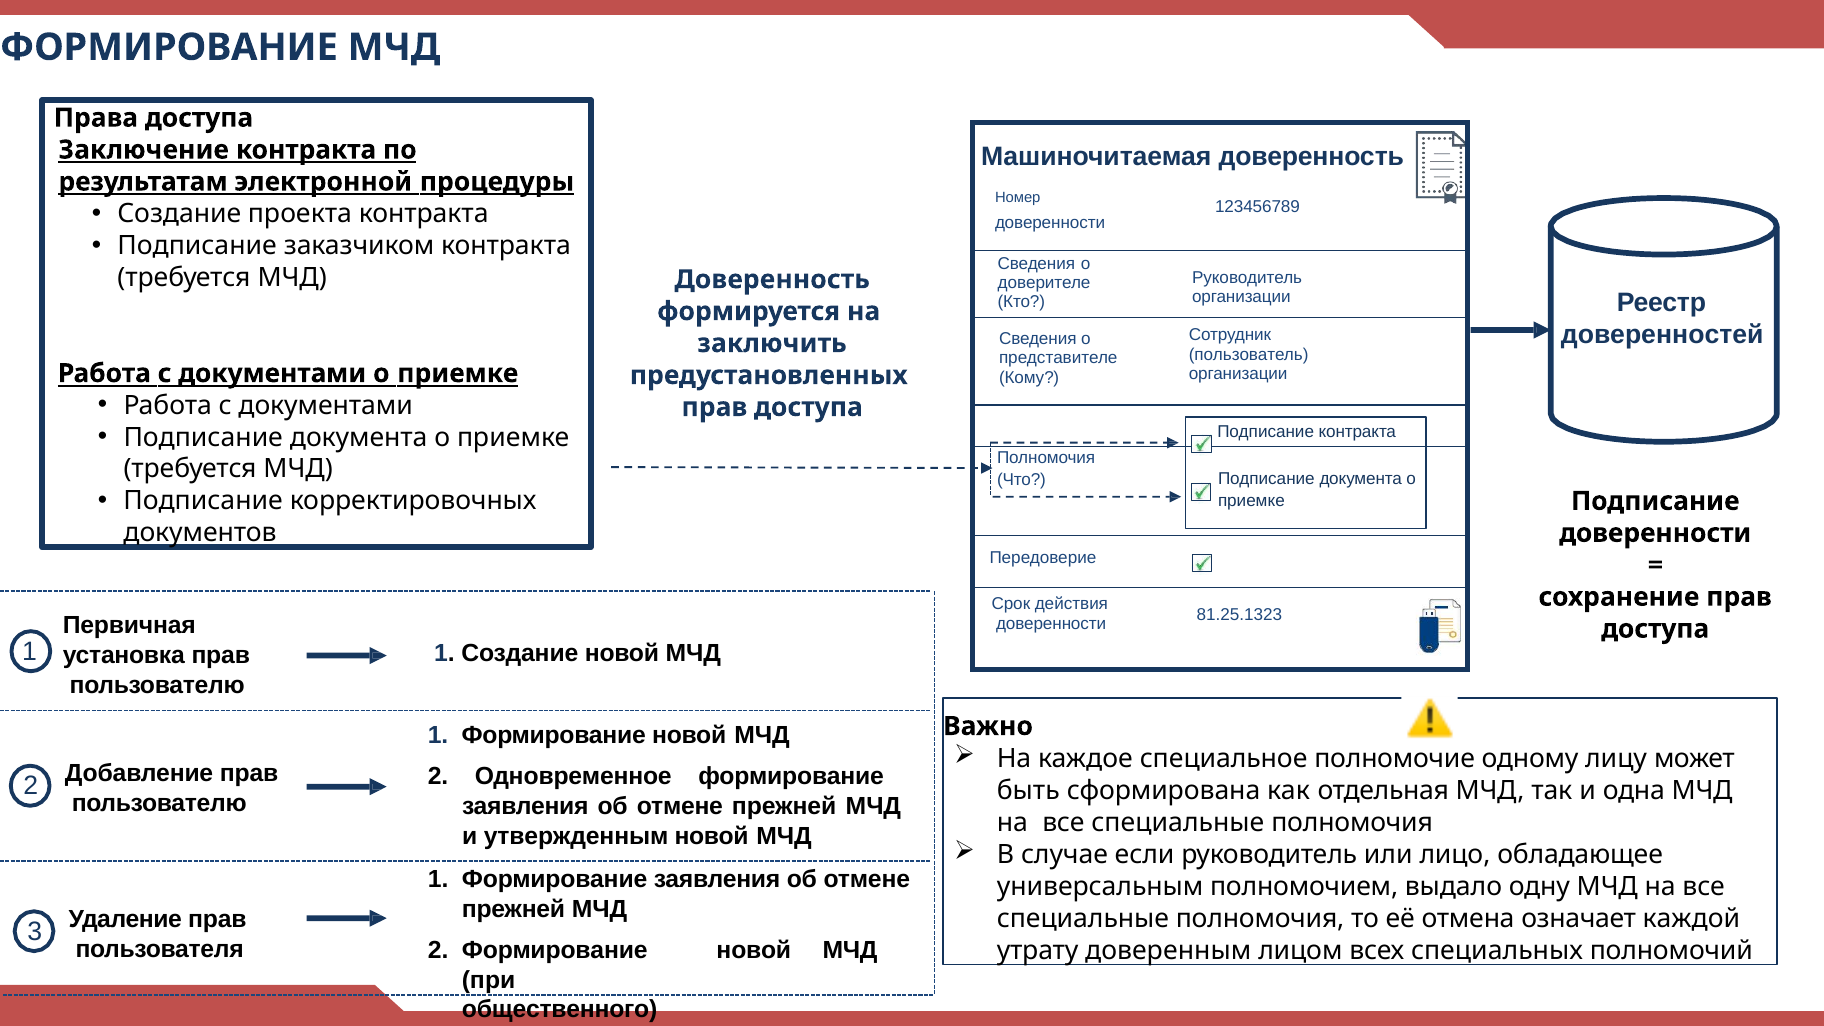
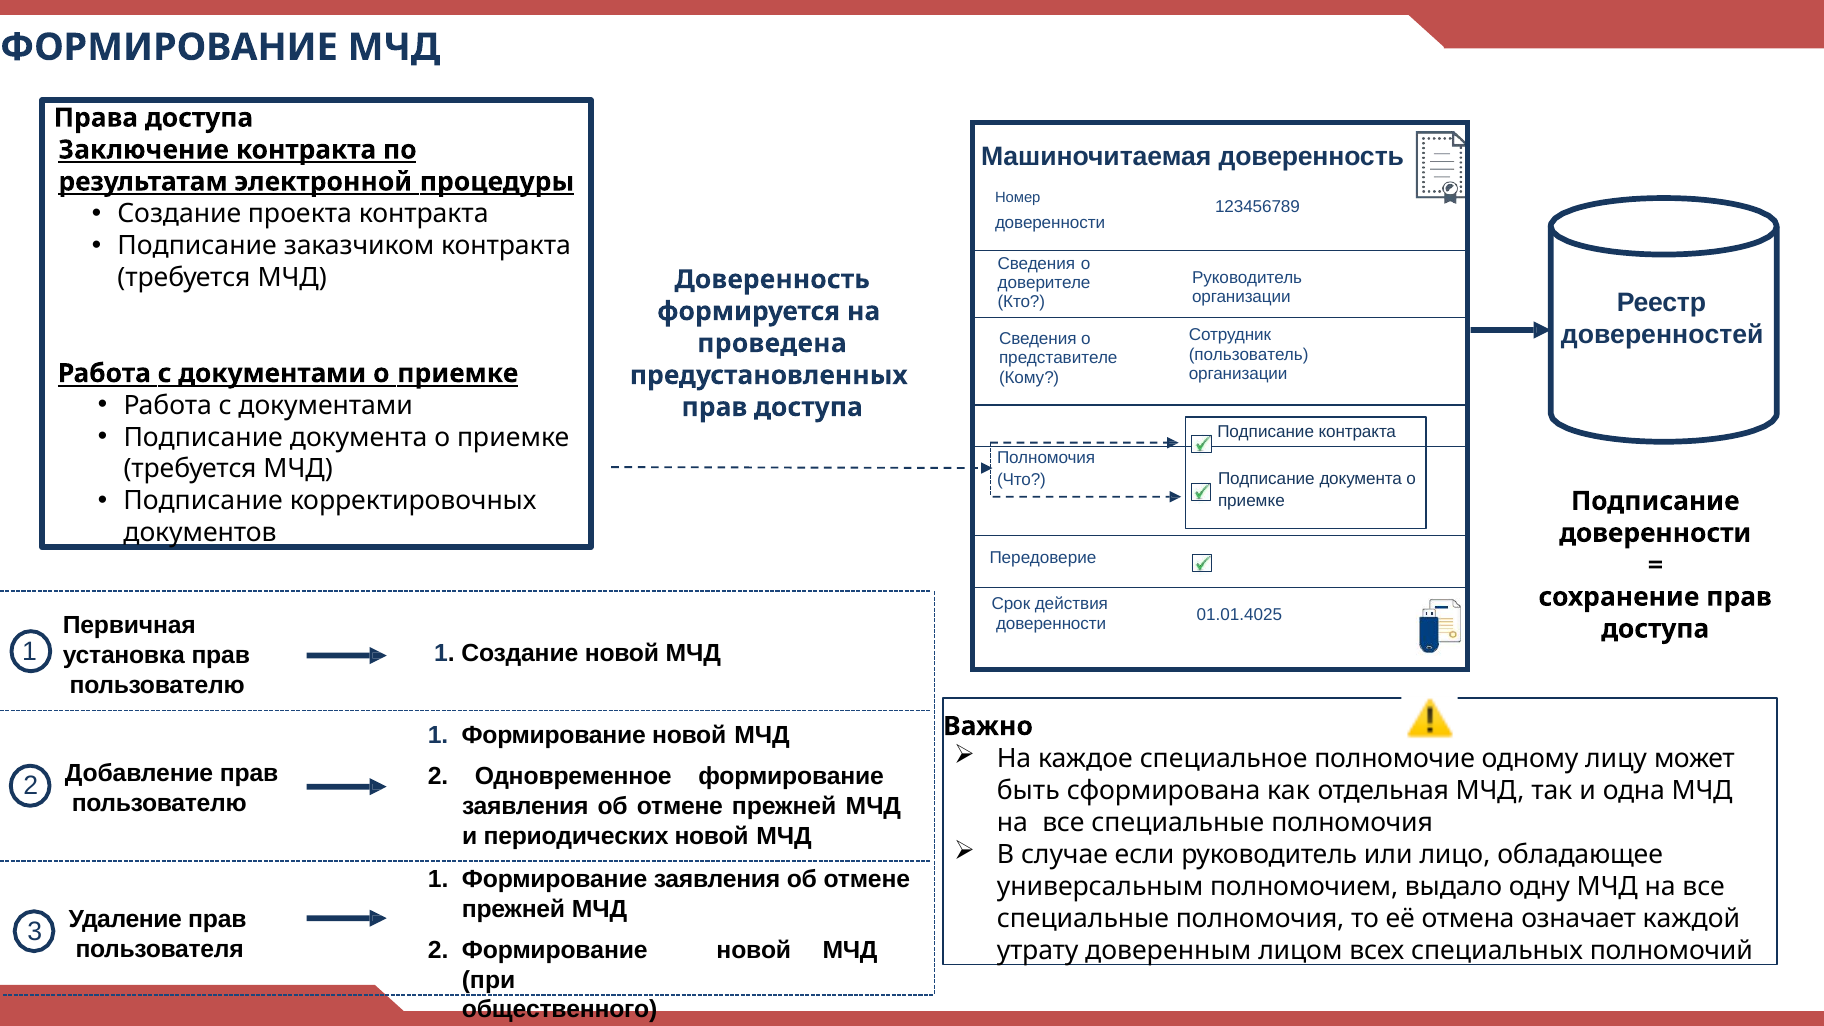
заключить: заключить -> проведена
81.25.1323: 81.25.1323 -> 01.01.4025
утвержденным: утвержденным -> периодических
